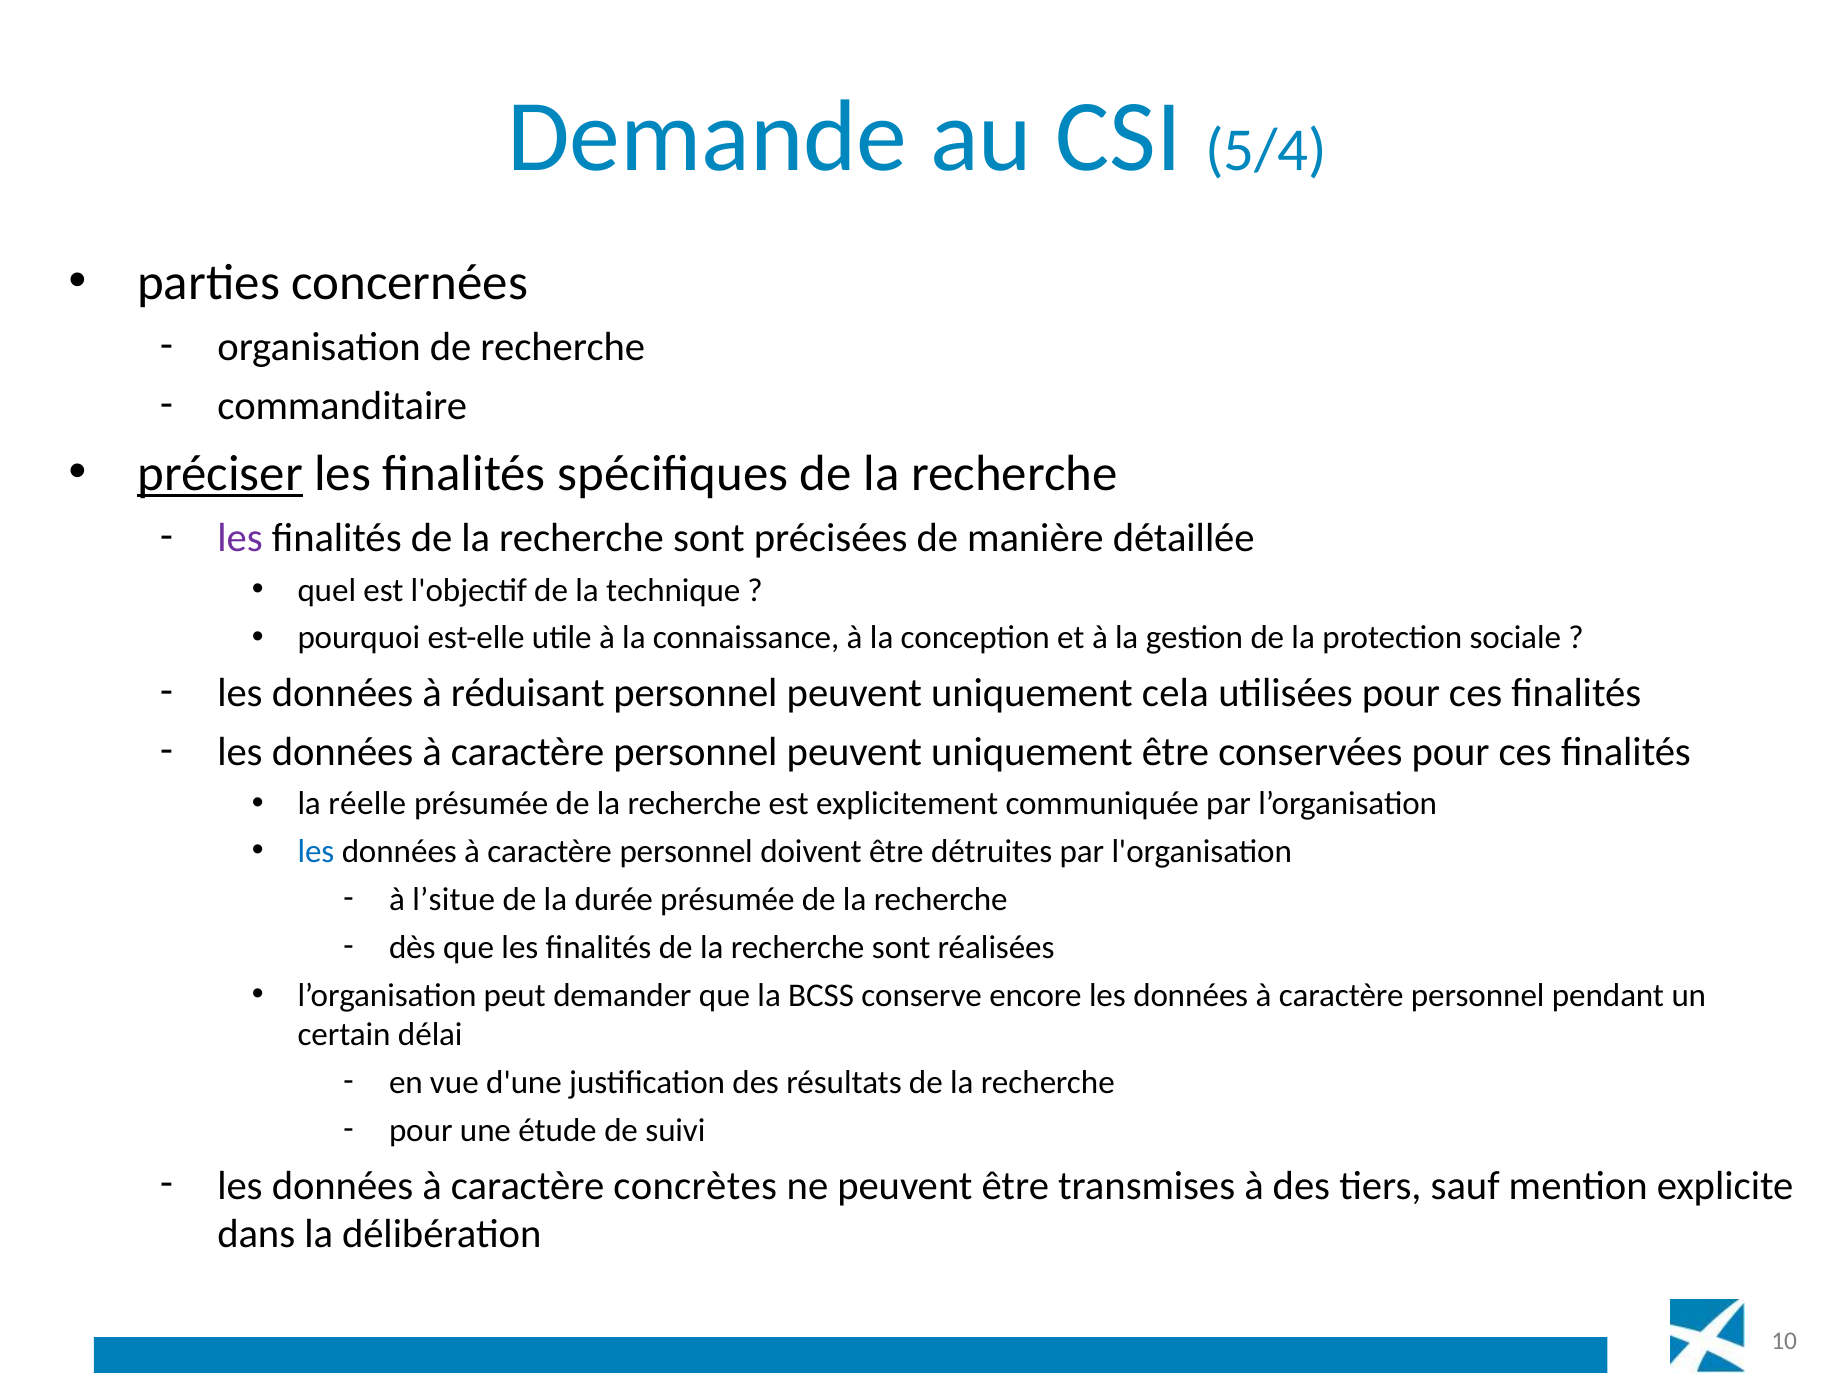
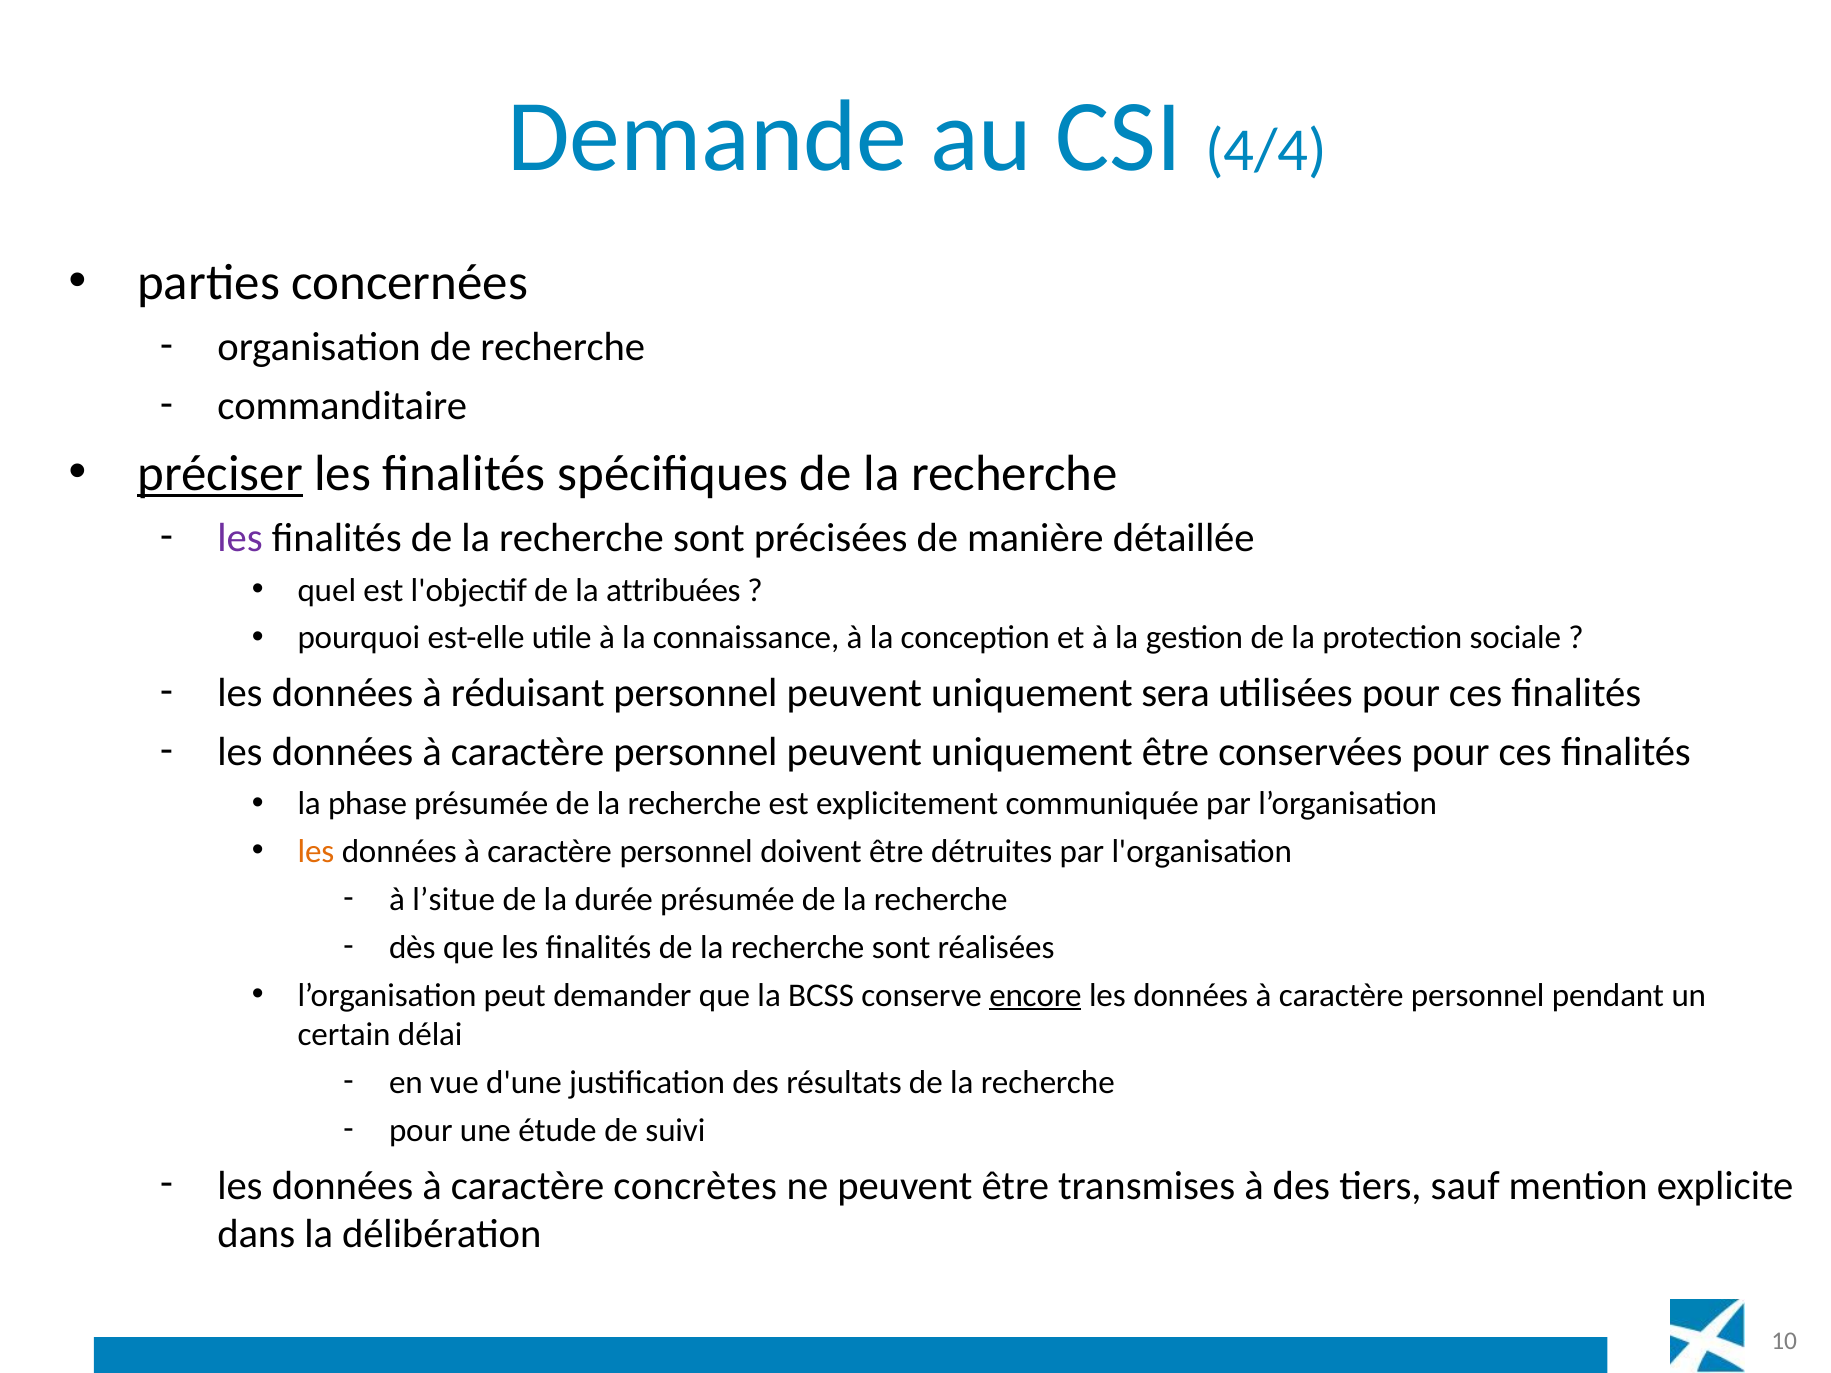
5/4: 5/4 -> 4/4
technique: technique -> attribuées
cela: cela -> sera
réelle: réelle -> phase
les at (316, 852) colour: blue -> orange
encore underline: none -> present
